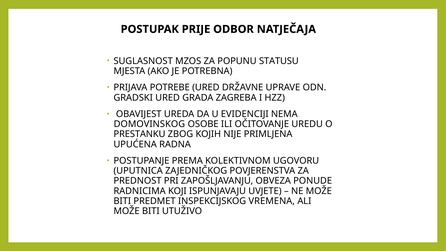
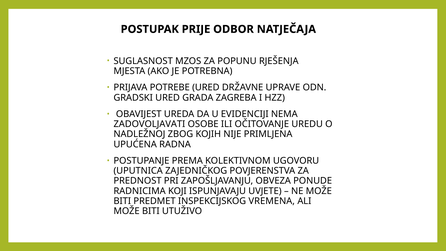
STATUSU: STATUSU -> RJEŠENJA
DOMOVINSKOG: DOMOVINSKOG -> ZADOVOLJAVATI
PRESTANKU: PRESTANKU -> NADLEŽNOJ
